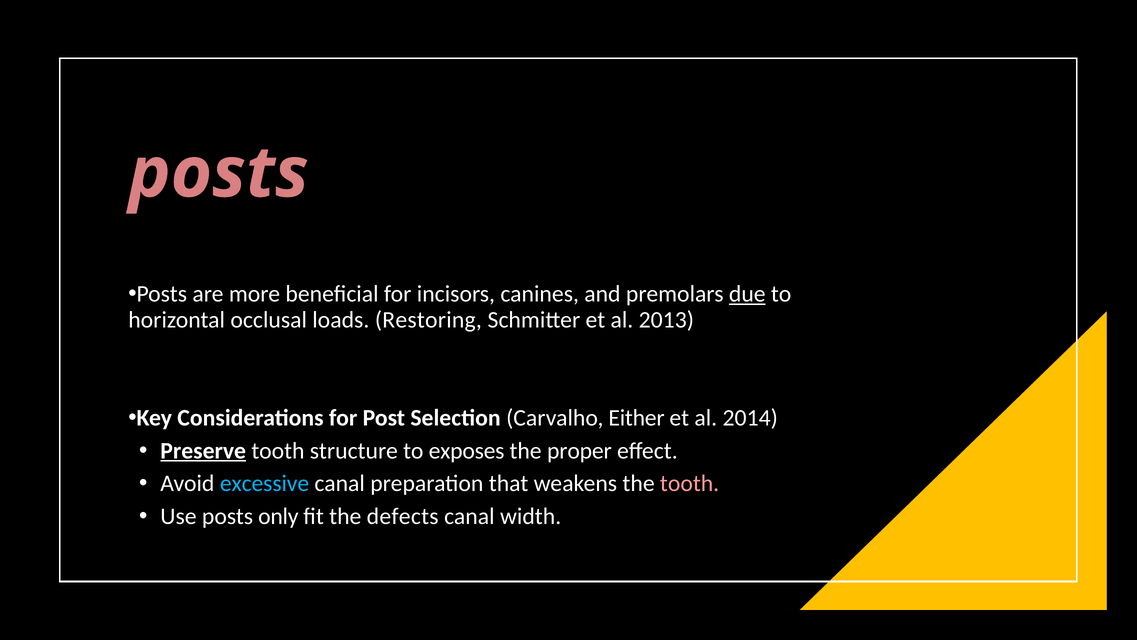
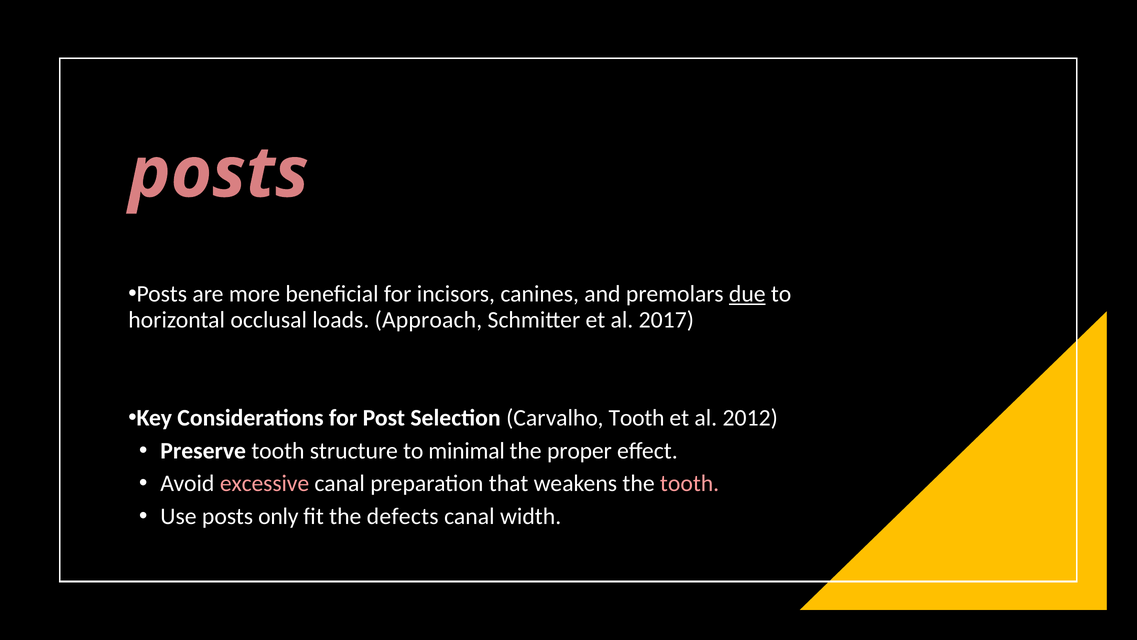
Restoring: Restoring -> Approach
2013: 2013 -> 2017
Carvalho Either: Either -> Tooth
2014: 2014 -> 2012
Preserve underline: present -> none
exposes: exposes -> minimal
excessive colour: light blue -> pink
